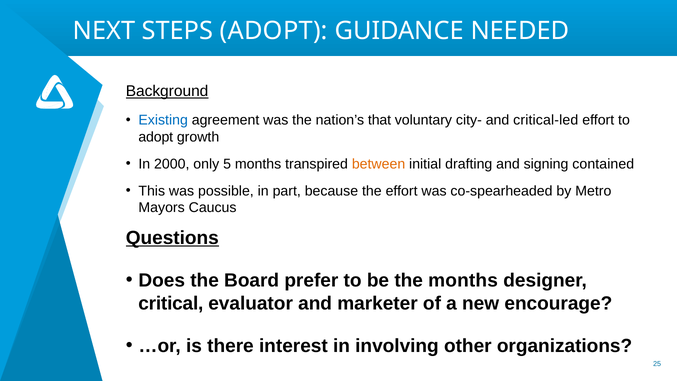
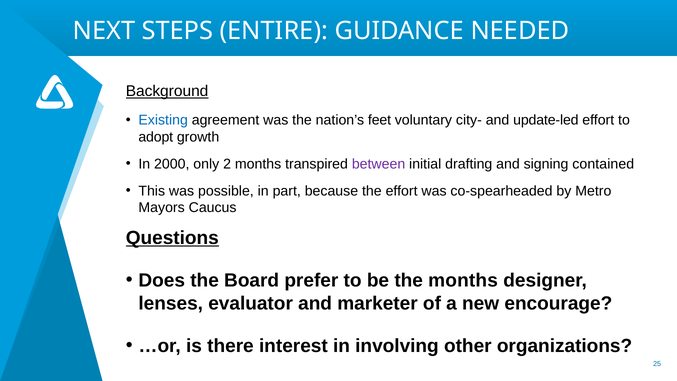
STEPS ADOPT: ADOPT -> ENTIRE
that: that -> feet
critical-led: critical-led -> update-led
5: 5 -> 2
between colour: orange -> purple
critical: critical -> lenses
